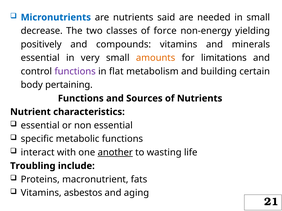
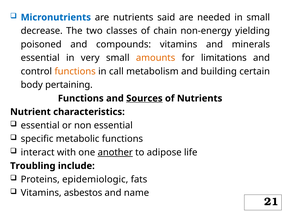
force: force -> chain
positively: positively -> poisoned
functions at (75, 72) colour: purple -> orange
flat: flat -> call
Sources underline: none -> present
wasting: wasting -> adipose
macronutrient: macronutrient -> epidemiologic
aging: aging -> name
